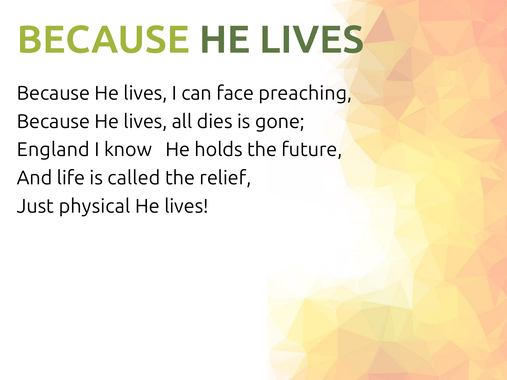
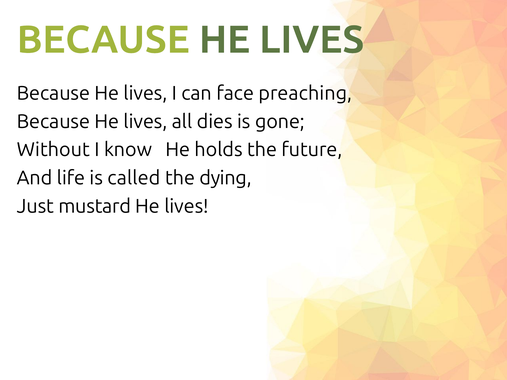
England: England -> Without
relief: relief -> dying
physical: physical -> mustard
